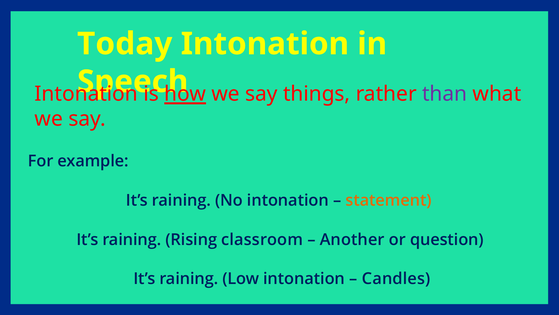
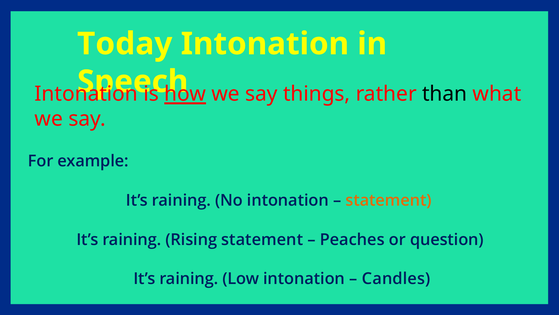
than colour: purple -> black
Rising classroom: classroom -> statement
Another: Another -> Peaches
